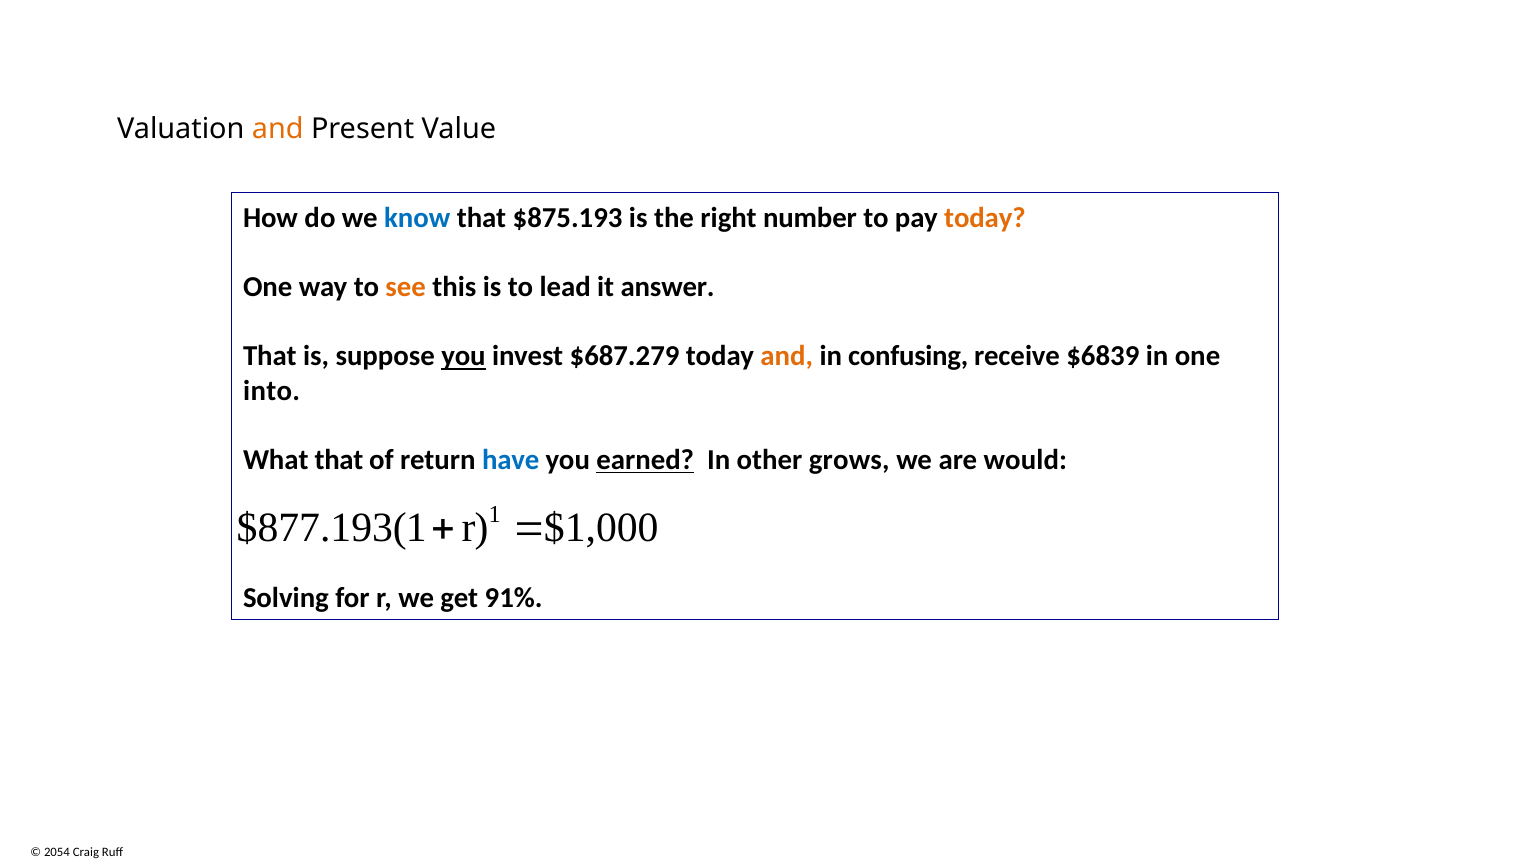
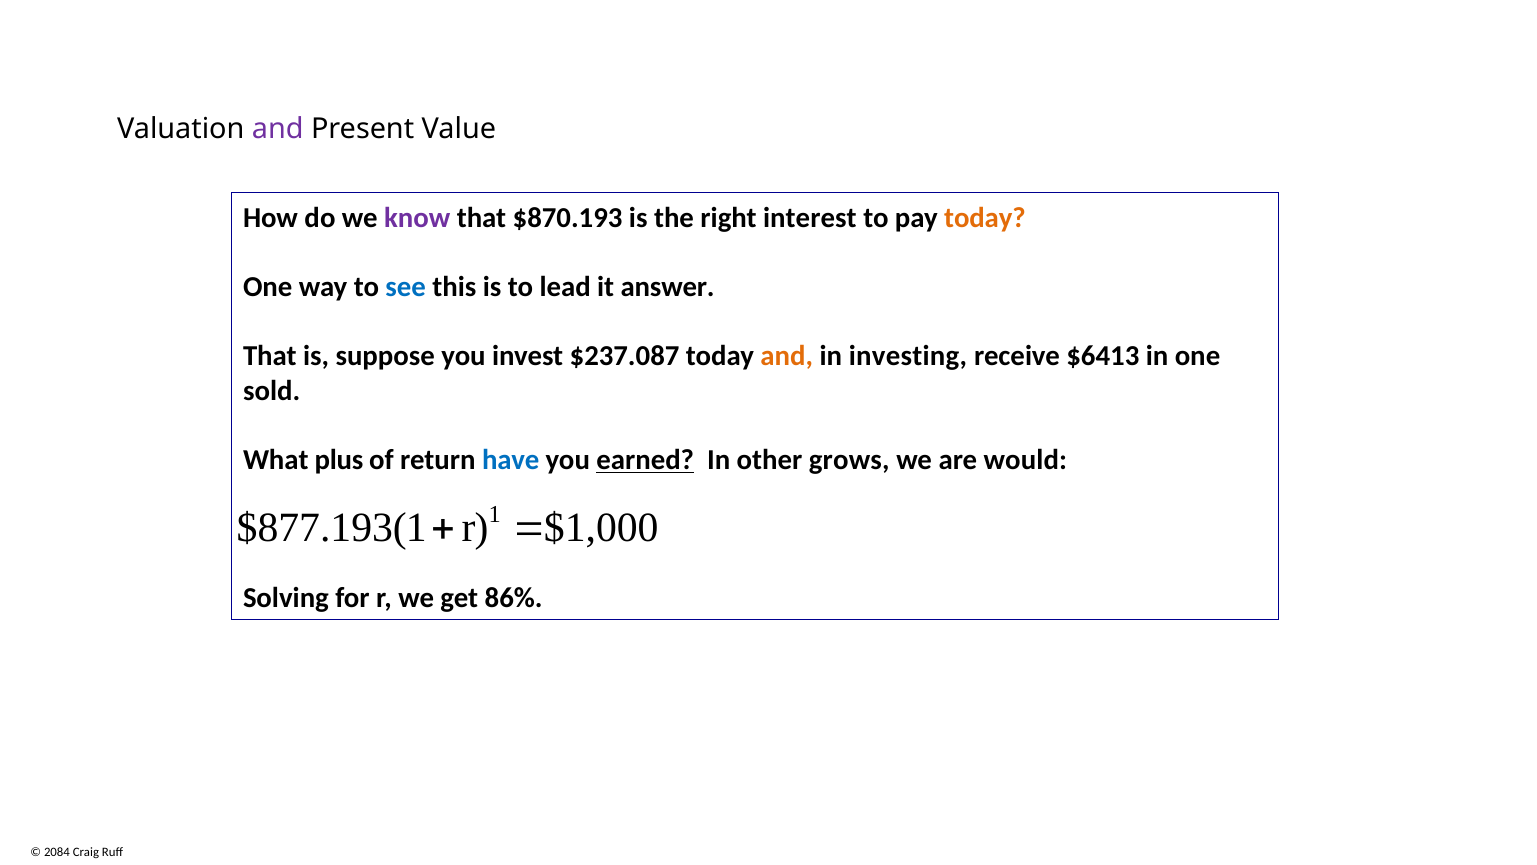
and at (278, 129) colour: orange -> purple
know colour: blue -> purple
$875.193: $875.193 -> $870.193
number: number -> interest
see colour: orange -> blue
you at (463, 356) underline: present -> none
$687.279: $687.279 -> $237.087
confusing: confusing -> investing
$6839: $6839 -> $6413
into: into -> sold
What that: that -> plus
91%: 91% -> 86%
2054: 2054 -> 2084
